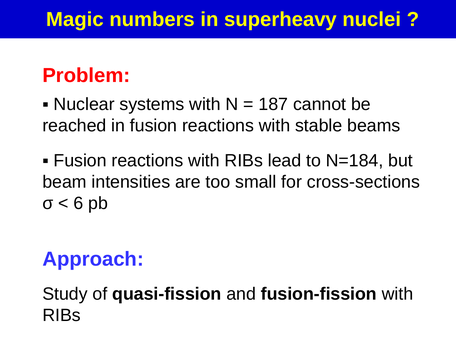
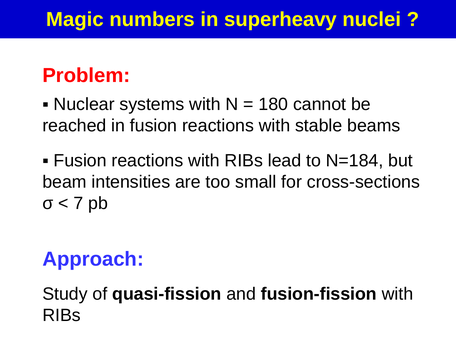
187: 187 -> 180
6: 6 -> 7
